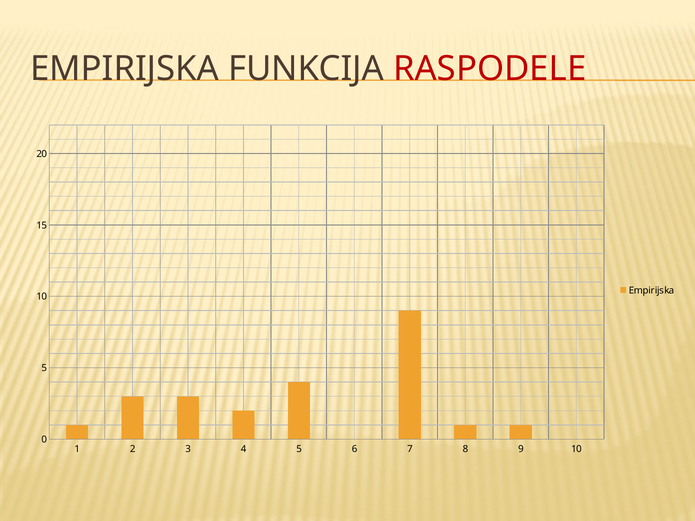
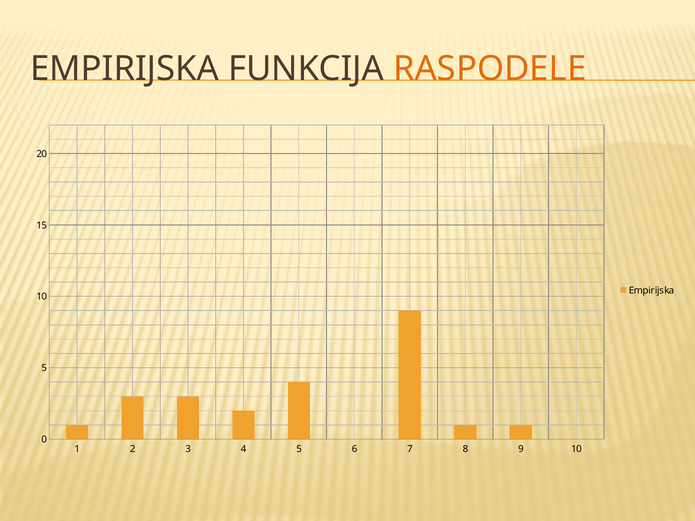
RASPODELE colour: red -> orange
